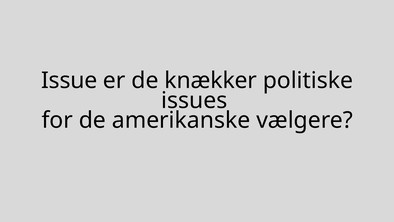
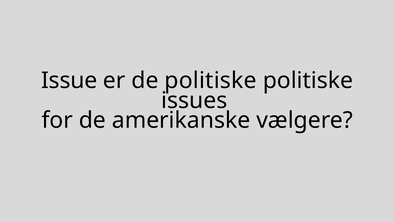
de knækker: knækker -> politiske
